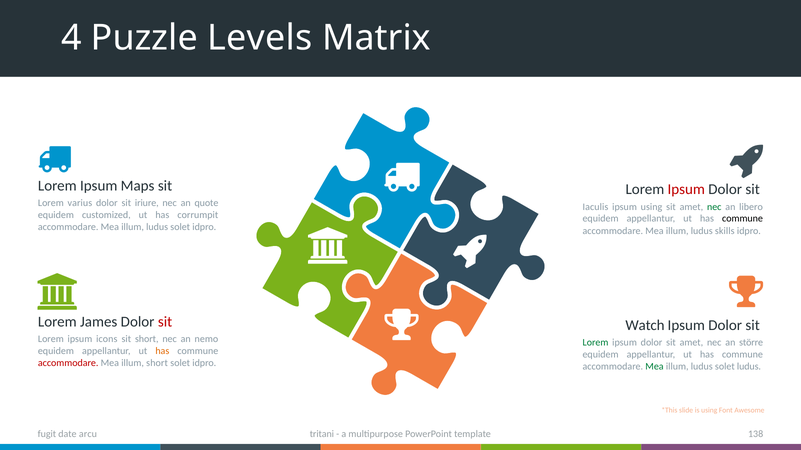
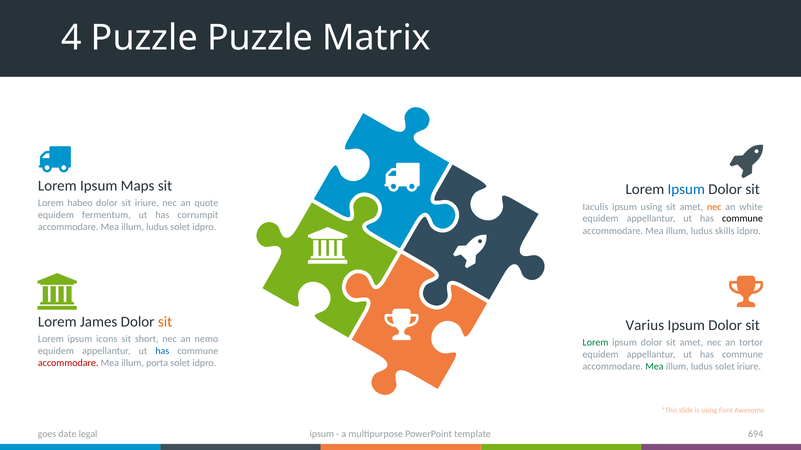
Puzzle Levels: Levels -> Puzzle
Ipsum at (686, 190) colour: red -> blue
varius: varius -> habeo
nec at (714, 207) colour: green -> orange
libero: libero -> white
customized: customized -> fermentum
sit at (165, 322) colour: red -> orange
Watch: Watch -> Varius
större: större -> tortor
has at (162, 351) colour: orange -> blue
illum short: short -> porta
solet ludus: ludus -> iriure
tritani at (322, 435): tritani -> ipsum
138: 138 -> 694
fugit: fugit -> goes
arcu: arcu -> legal
